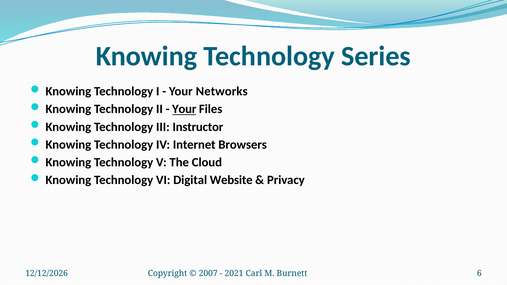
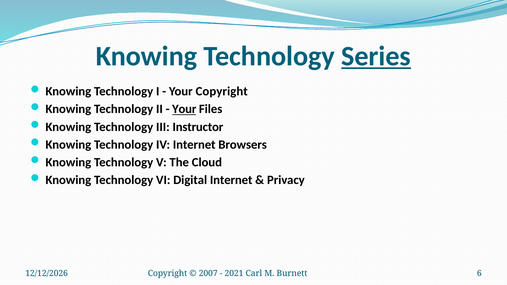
Series underline: none -> present
Your Networks: Networks -> Copyright
Digital Website: Website -> Internet
